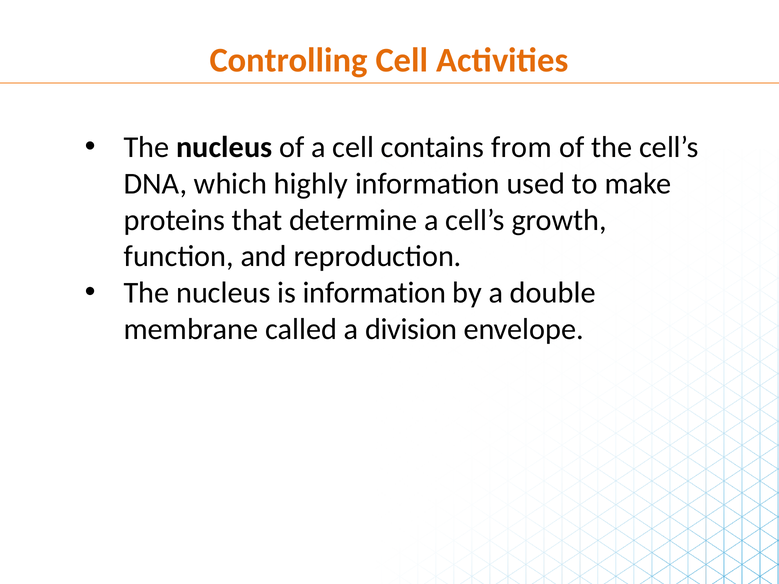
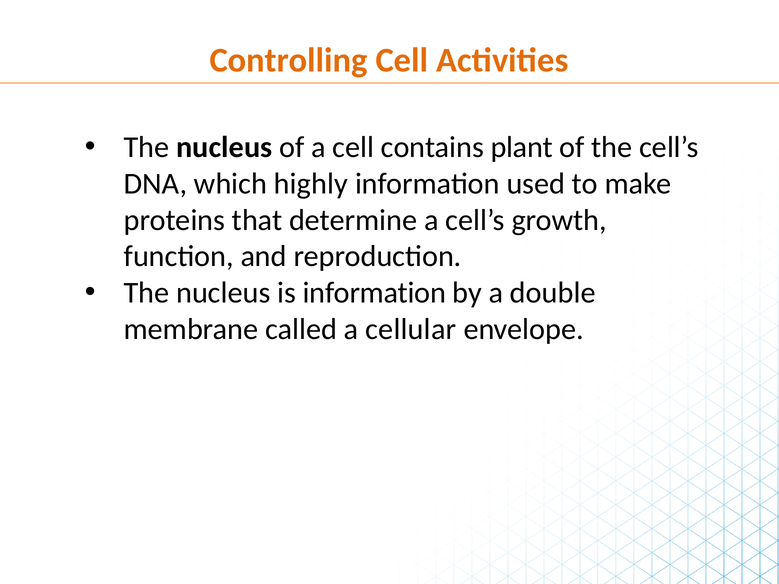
from: from -> plant
division: division -> cellular
